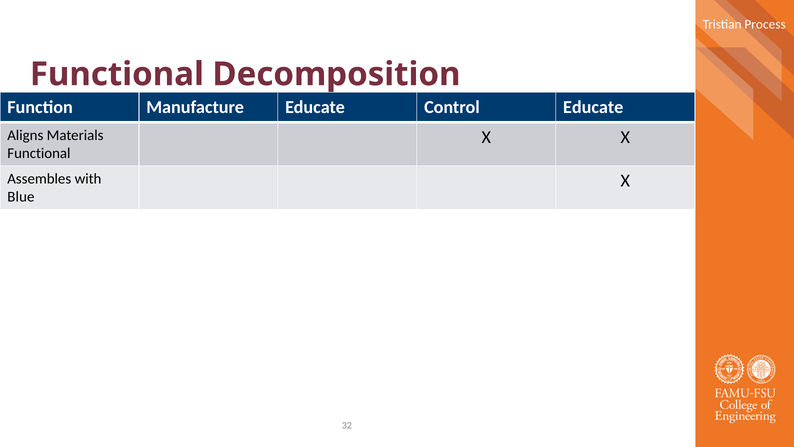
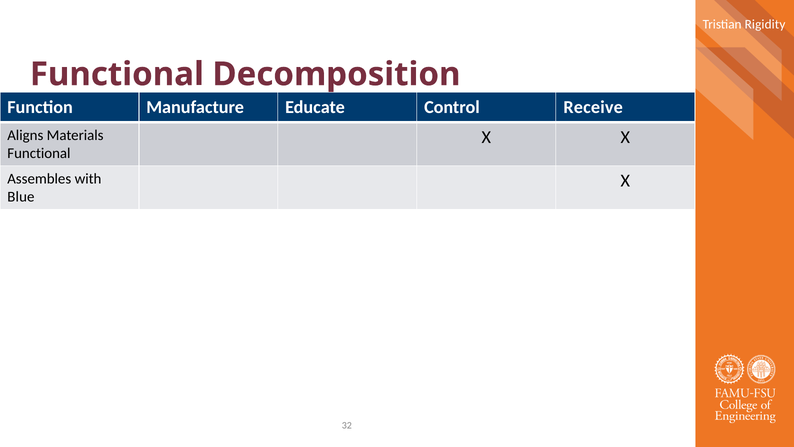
Process: Process -> Rigidity
Control Educate: Educate -> Receive
